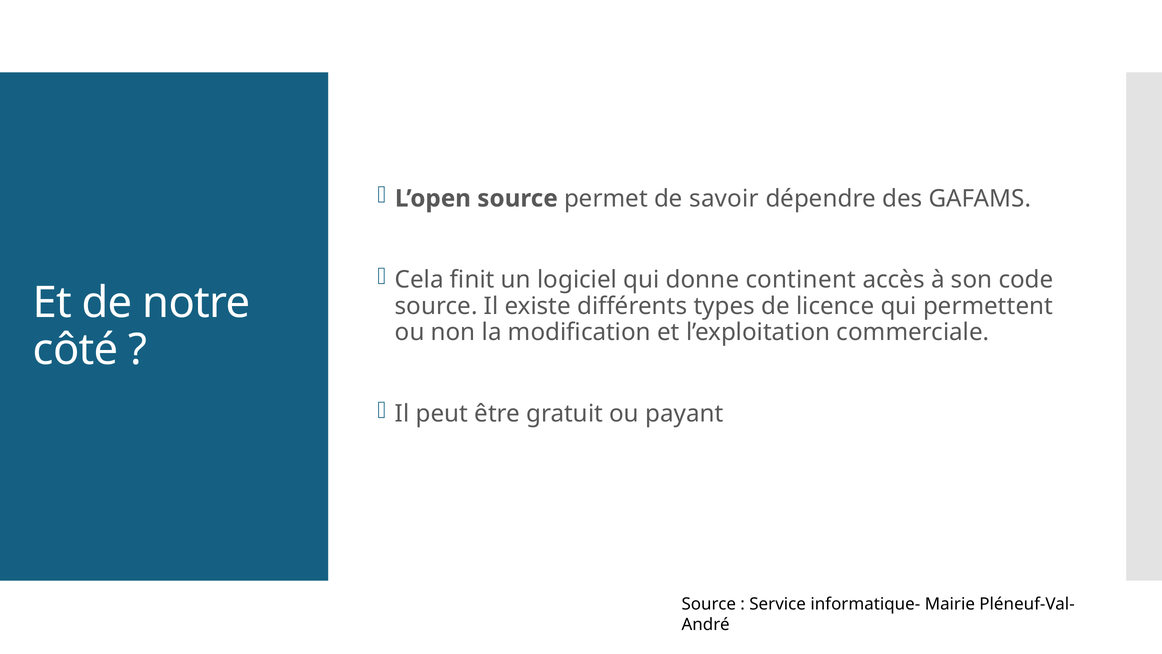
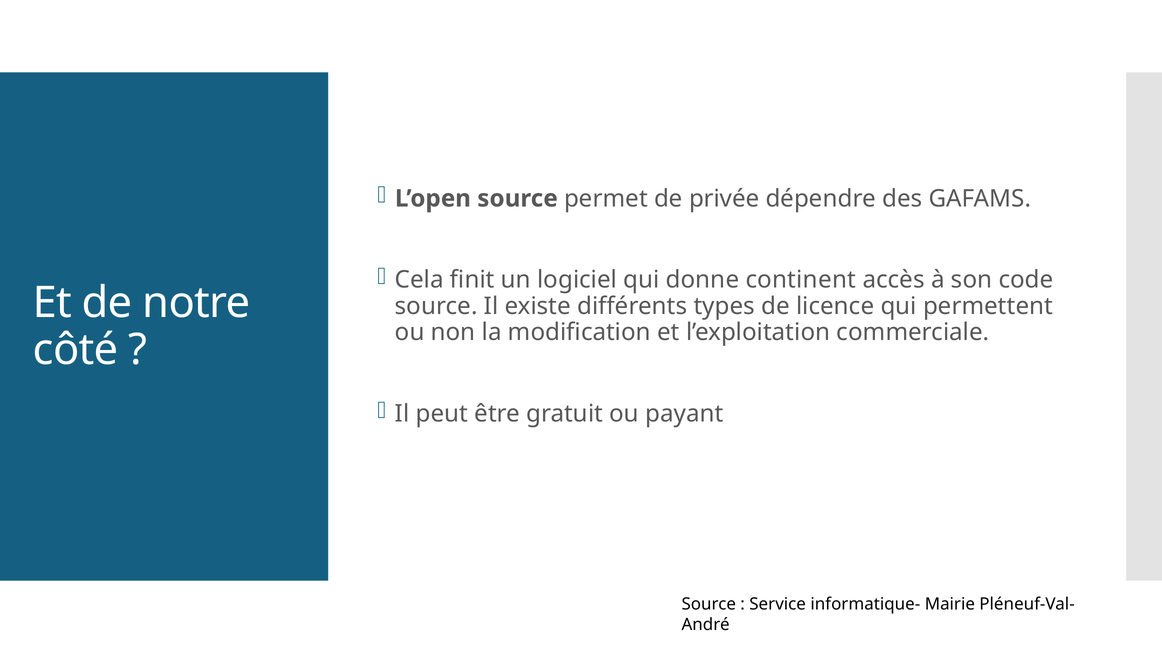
savoir: savoir -> privée
